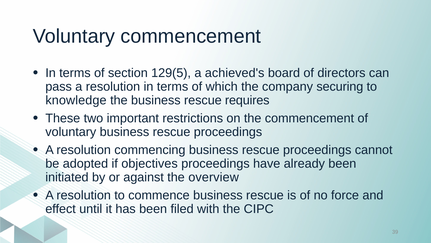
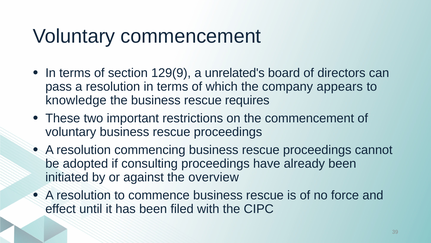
129(5: 129(5 -> 129(9
achieved's: achieved's -> unrelated's
securing: securing -> appears
objectives: objectives -> consulting
